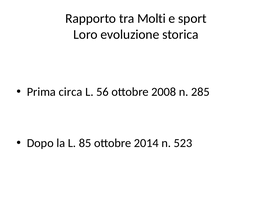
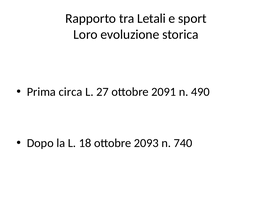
Molti: Molti -> Letali
56: 56 -> 27
2008: 2008 -> 2091
285: 285 -> 490
85: 85 -> 18
2014: 2014 -> 2093
523: 523 -> 740
